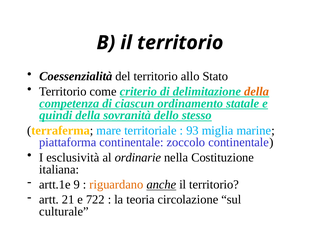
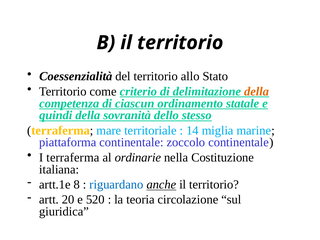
93: 93 -> 14
I esclusività: esclusività -> terraferma
9: 9 -> 8
riguardano colour: orange -> blue
21: 21 -> 20
722: 722 -> 520
culturale: culturale -> giuridica
